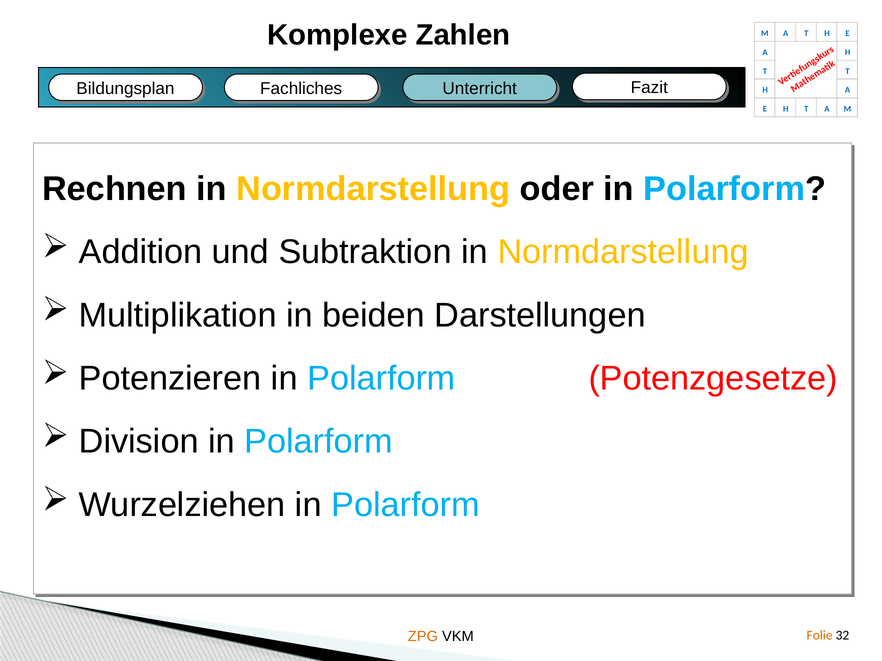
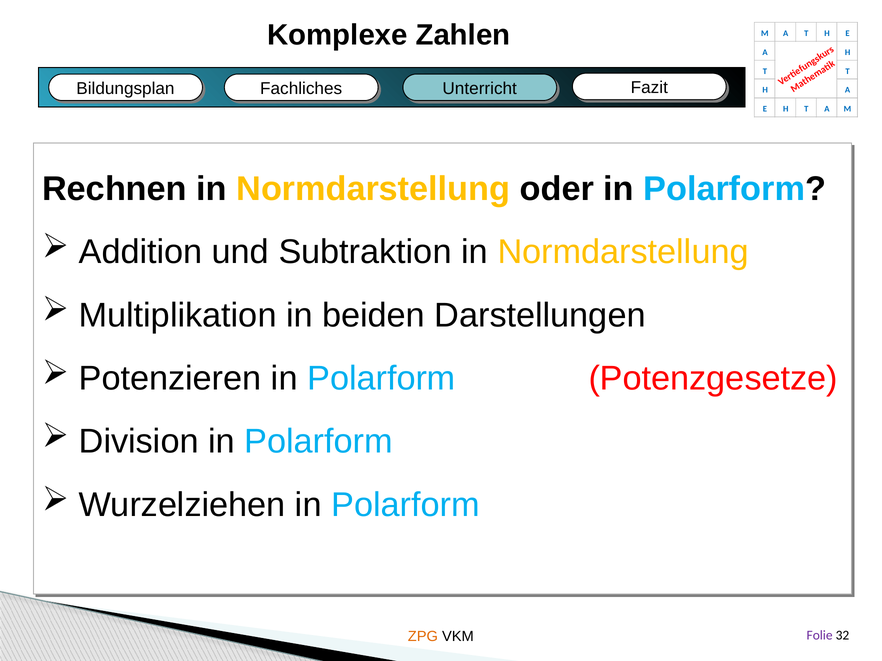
Folie colour: orange -> purple
